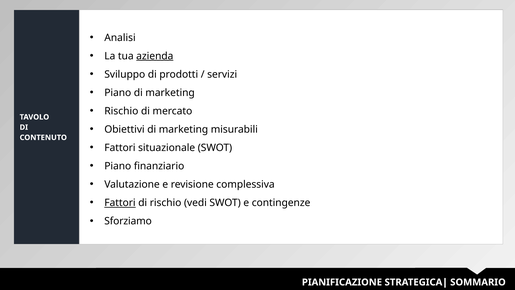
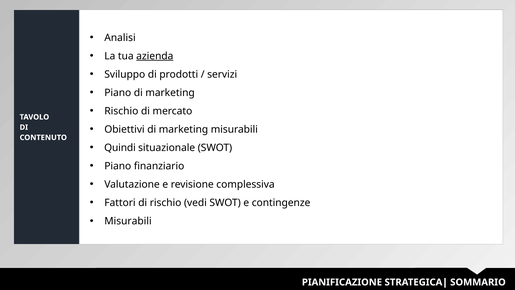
Fattori at (120, 148): Fattori -> Quindi
Fattori at (120, 203) underline: present -> none
Sforziamo at (128, 221): Sforziamo -> Misurabili
